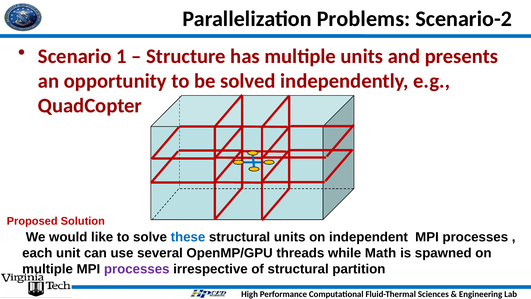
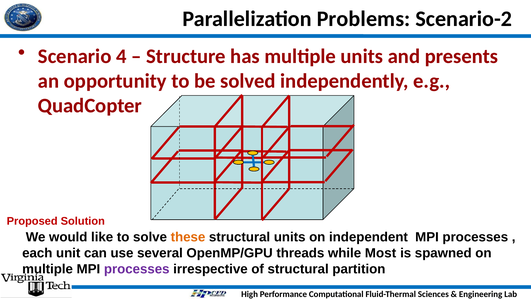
1: 1 -> 4
these colour: blue -> orange
Math: Math -> Most
